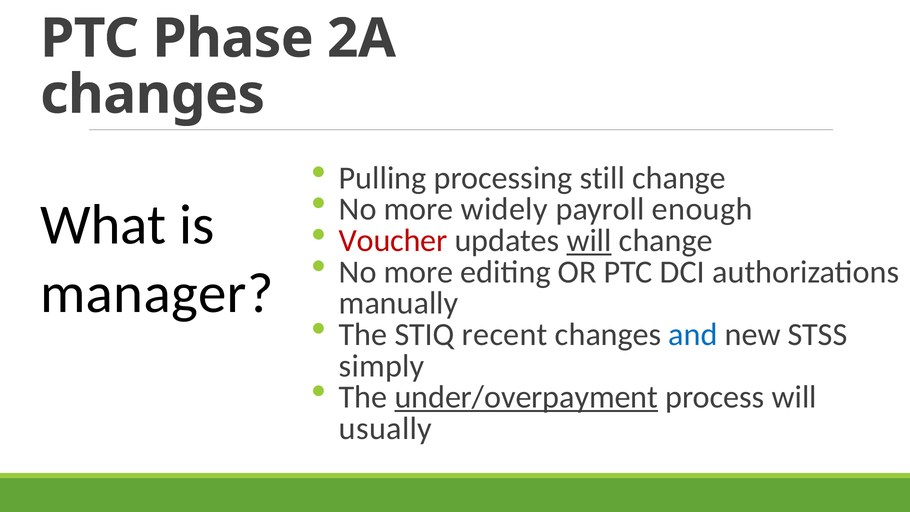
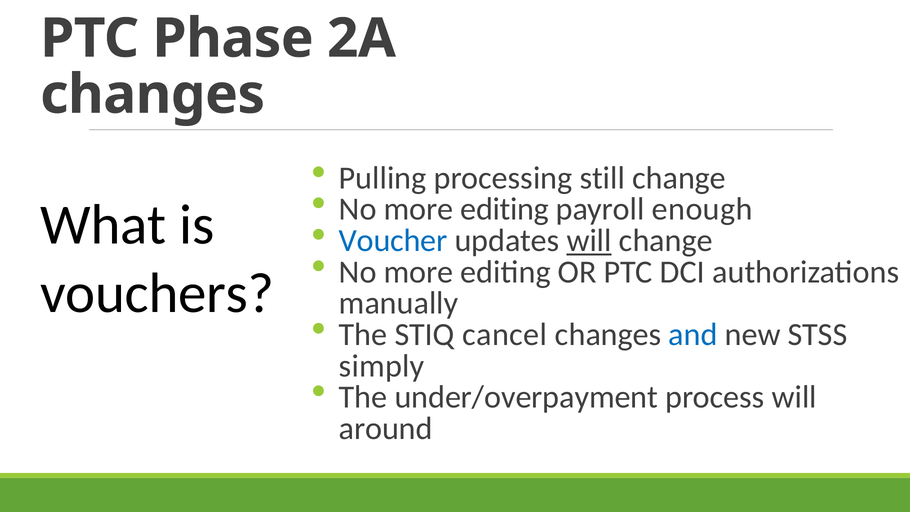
widely at (504, 209): widely -> editing
Voucher colour: red -> blue
manager: manager -> vouchers
recent: recent -> cancel
under/overpayment underline: present -> none
usually: usually -> around
